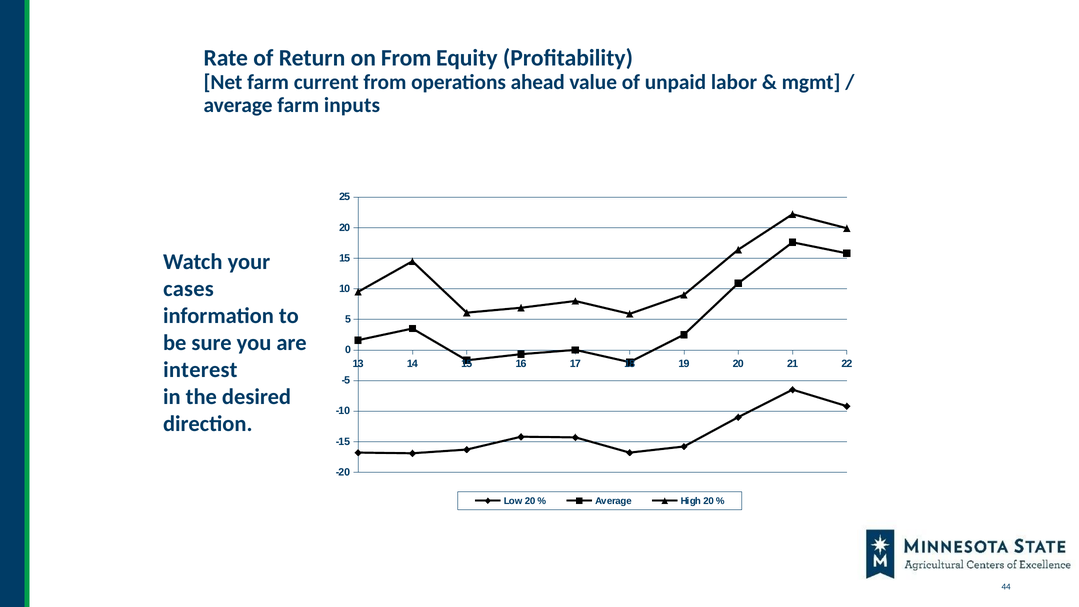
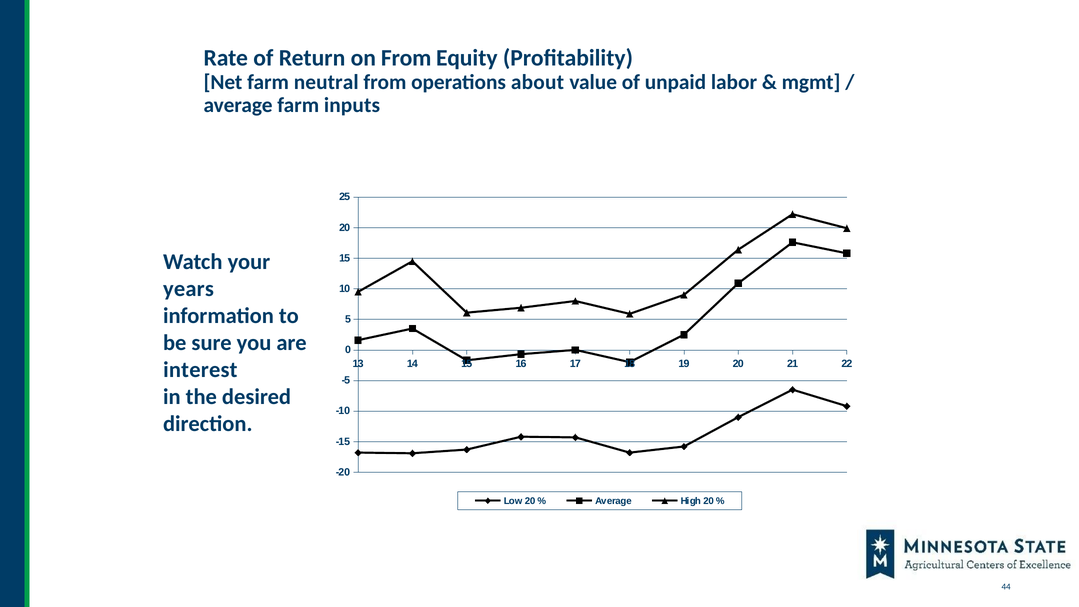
current: current -> neutral
ahead: ahead -> about
cases: cases -> years
